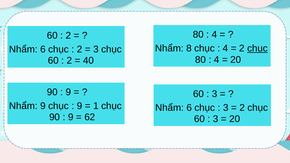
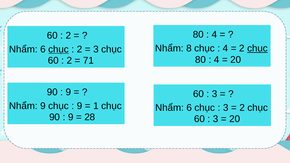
chục at (59, 49) underline: none -> present
40: 40 -> 71
62: 62 -> 28
